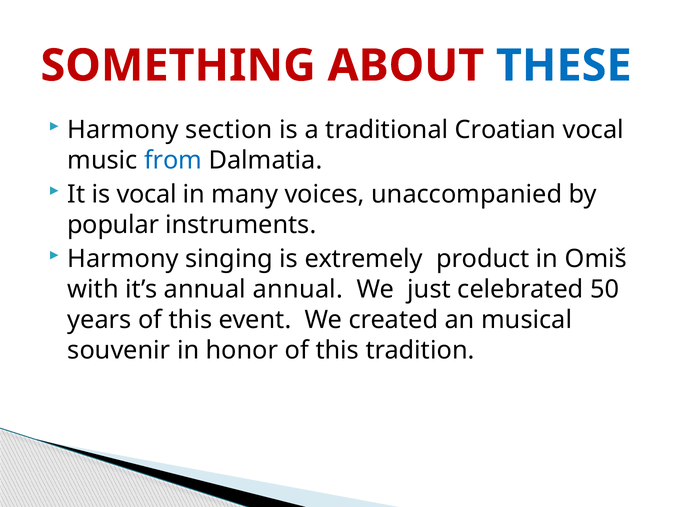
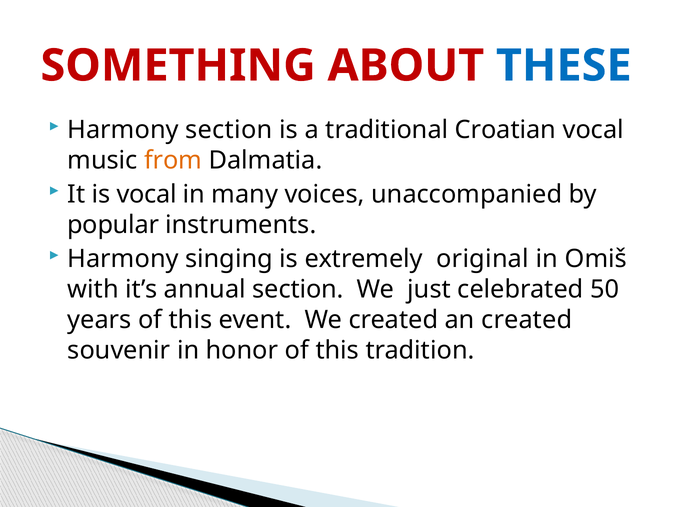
from colour: blue -> orange
product: product -> original
annual annual: annual -> section
an musical: musical -> created
